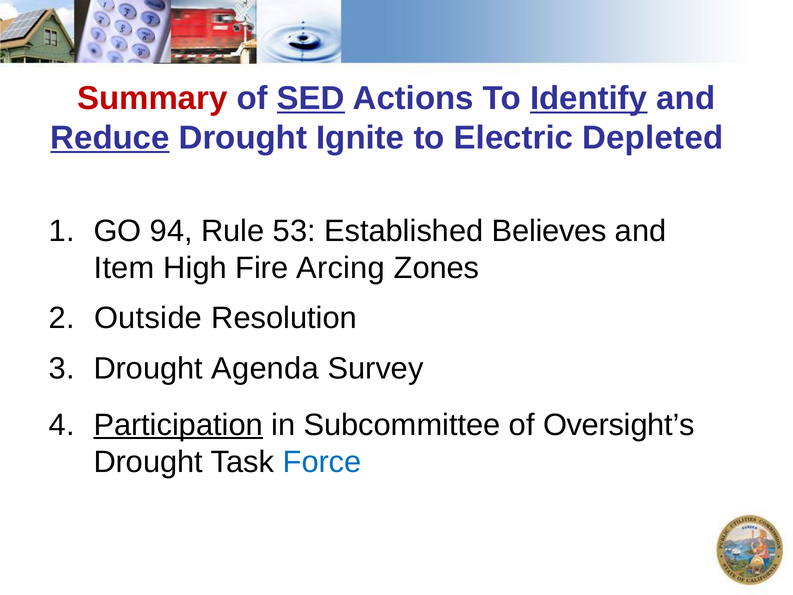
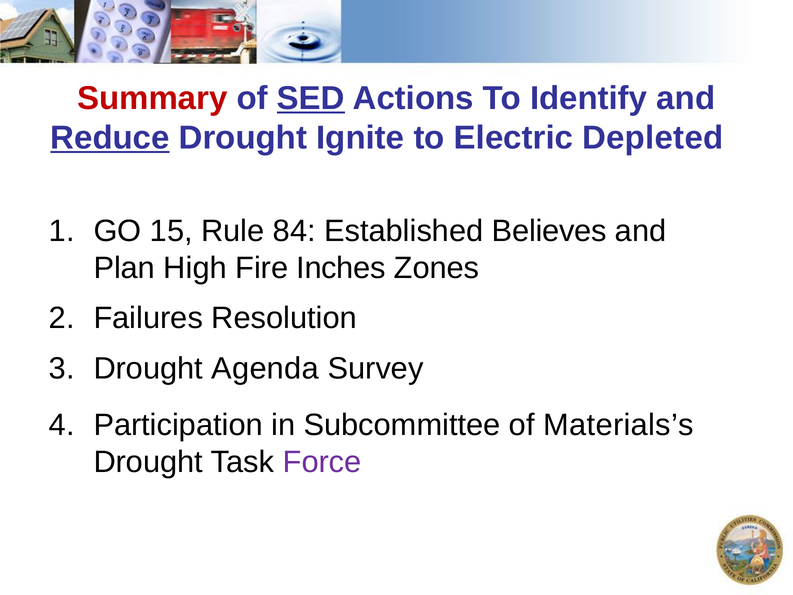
Identify underline: present -> none
94: 94 -> 15
53: 53 -> 84
Item: Item -> Plan
Arcing: Arcing -> Inches
Outside: Outside -> Failures
Participation underline: present -> none
Oversight’s: Oversight’s -> Materials’s
Force colour: blue -> purple
